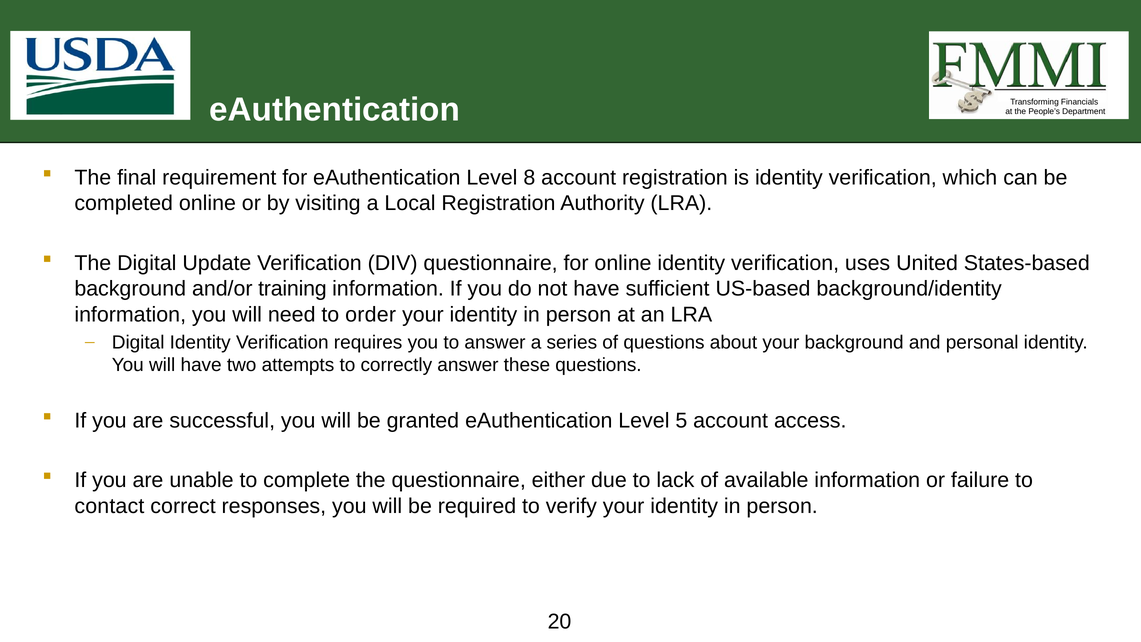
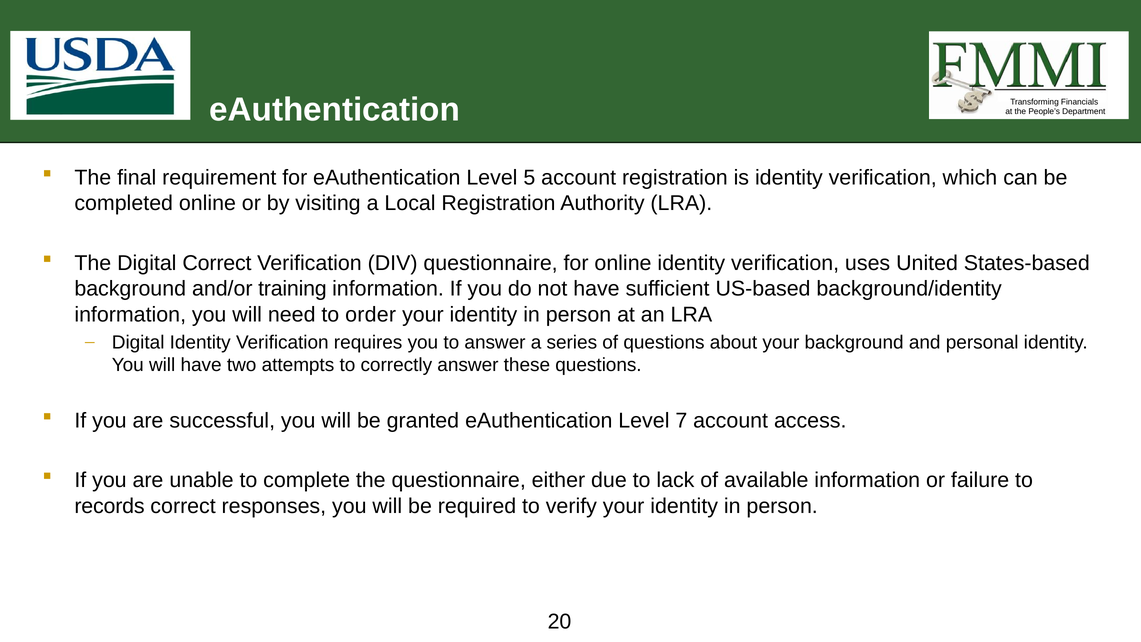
8: 8 -> 5
Digital Update: Update -> Correct
5: 5 -> 7
contact: contact -> records
